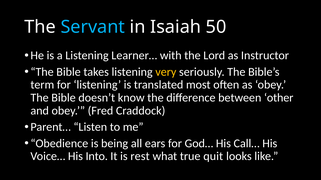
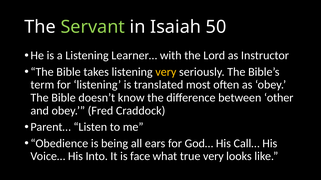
Servant colour: light blue -> light green
rest: rest -> face
true quit: quit -> very
